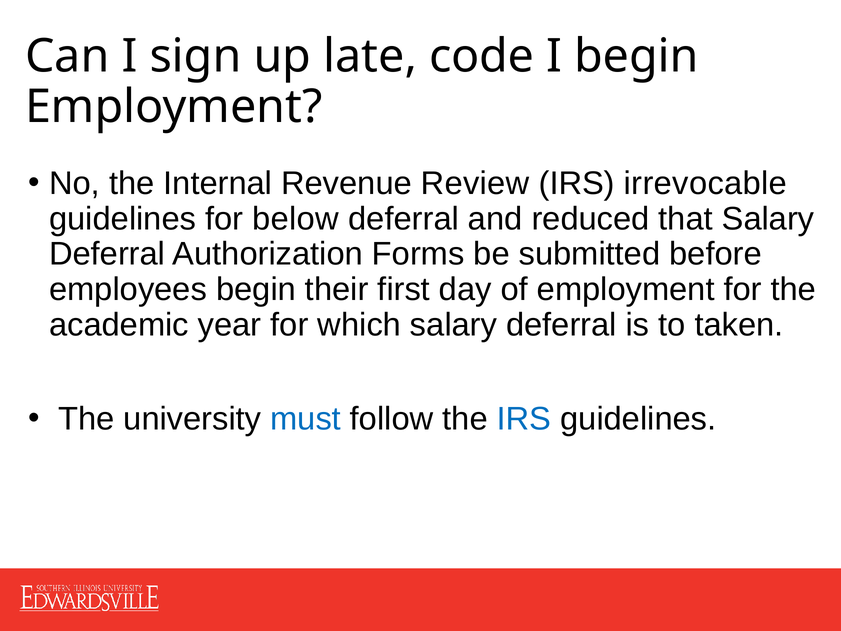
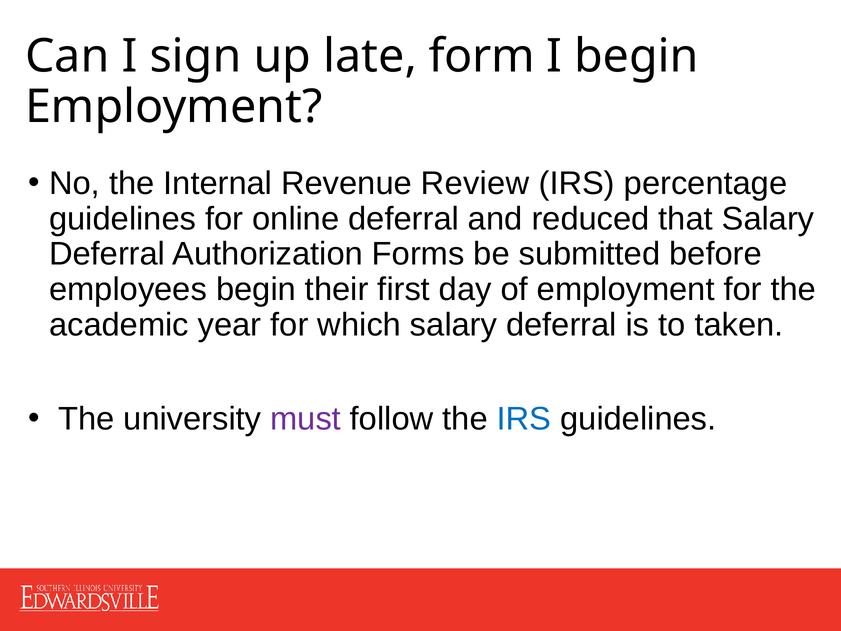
code: code -> form
irrevocable: irrevocable -> percentage
below: below -> online
must colour: blue -> purple
